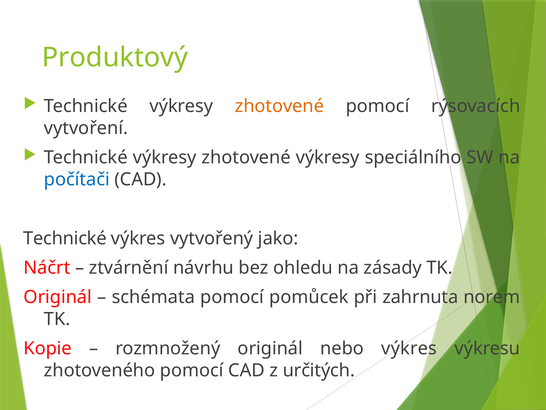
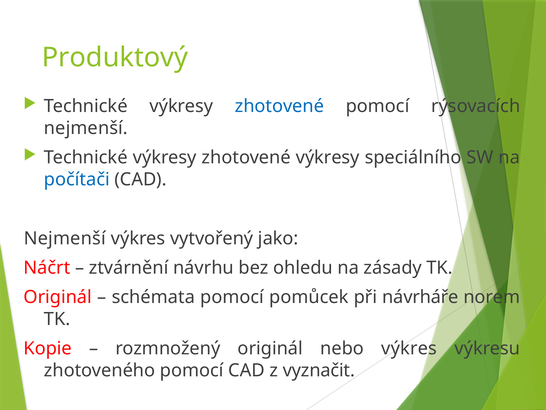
zhotovené at (279, 106) colour: orange -> blue
vytvoření at (86, 128): vytvoření -> nejmenší
Technické at (65, 238): Technické -> Nejmenší
zahrnuta: zahrnuta -> návrháře
určitých: určitých -> vyznačit
